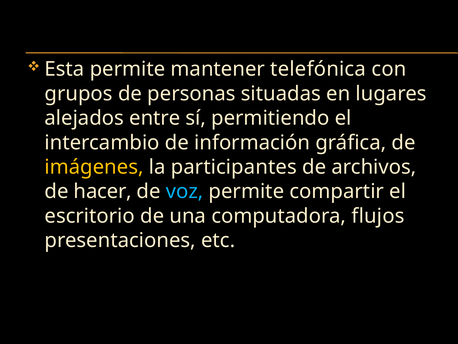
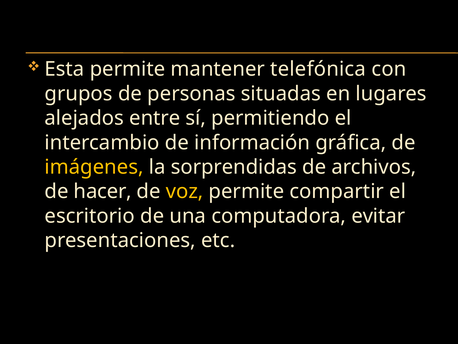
participantes: participantes -> sorprendidas
voz colour: light blue -> yellow
flujos: flujos -> evitar
